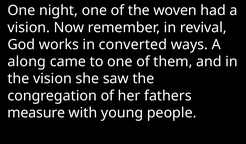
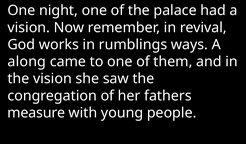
woven: woven -> palace
converted: converted -> rumblings
